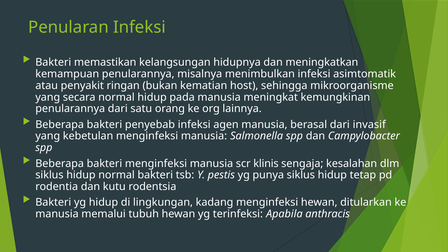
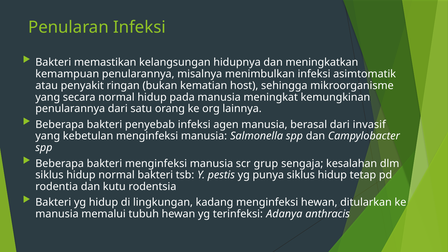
klinis: klinis -> grup
Apabila: Apabila -> Adanya
